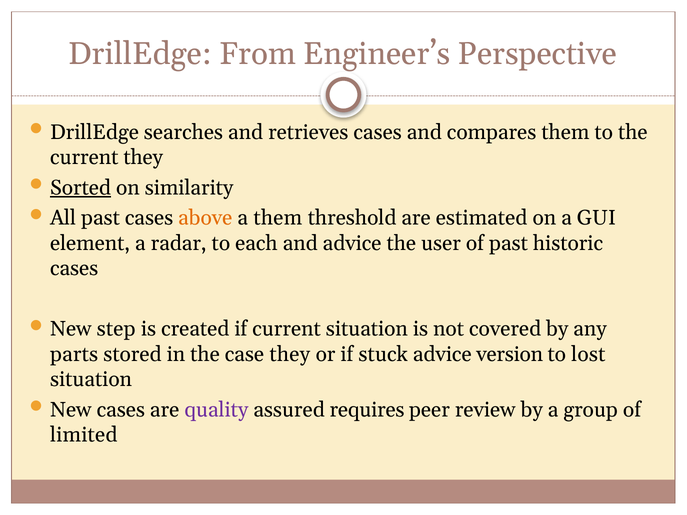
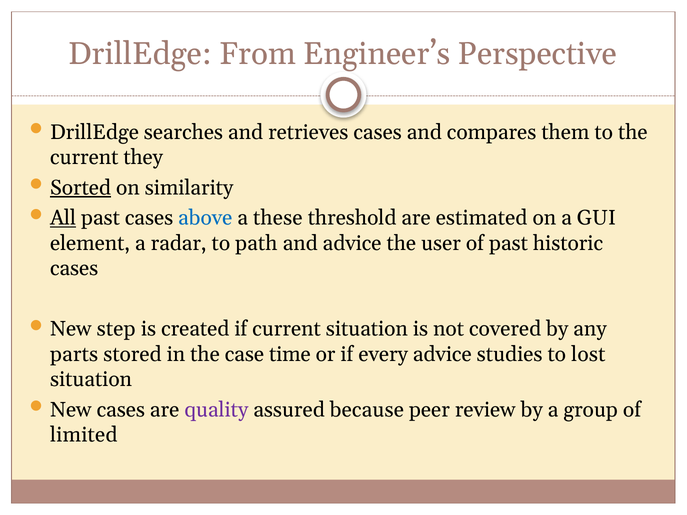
All underline: none -> present
above colour: orange -> blue
a them: them -> these
each: each -> path
case they: they -> time
stuck: stuck -> every
version: version -> studies
requires: requires -> because
